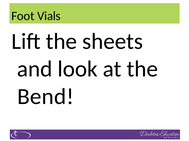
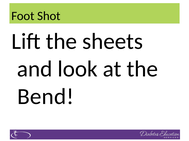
Vials: Vials -> Shot
